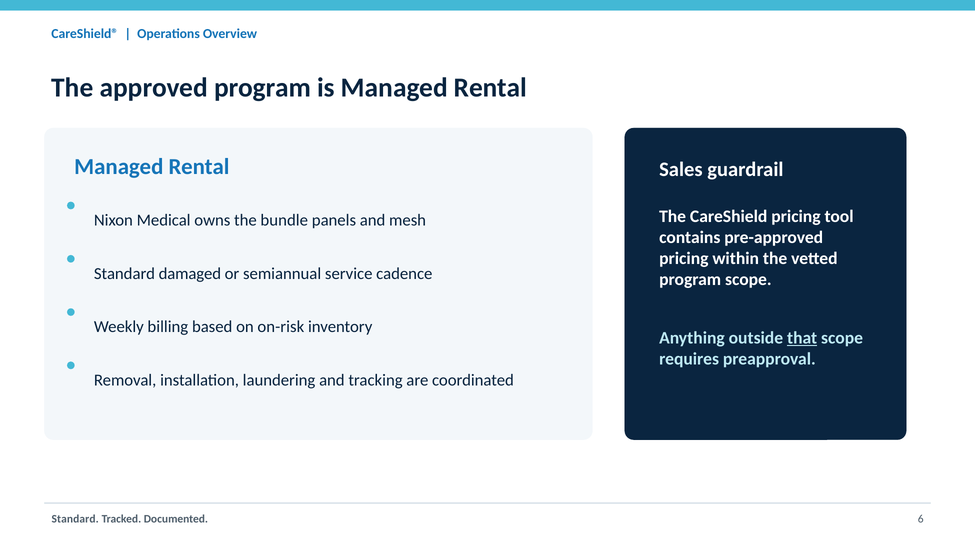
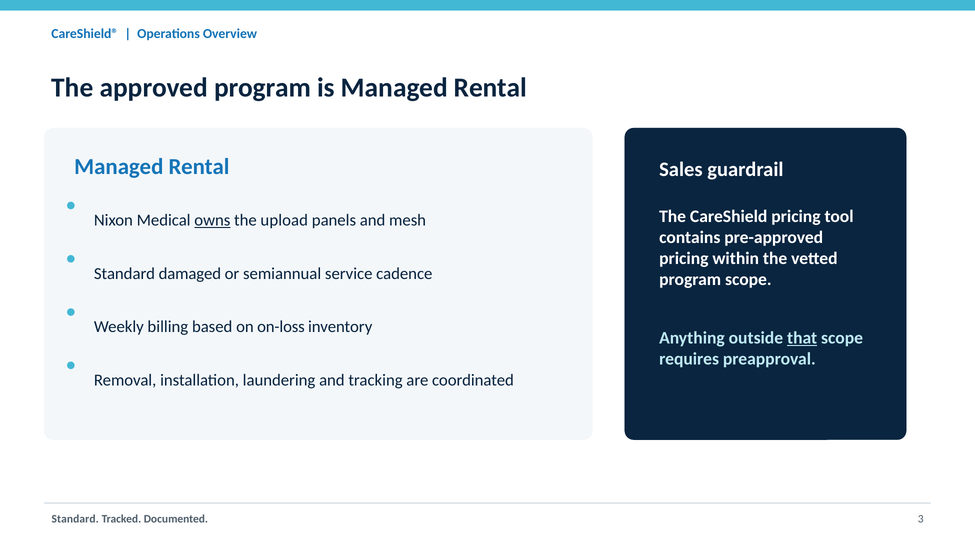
owns underline: none -> present
bundle: bundle -> upload
on-risk: on-risk -> on-loss
6: 6 -> 3
